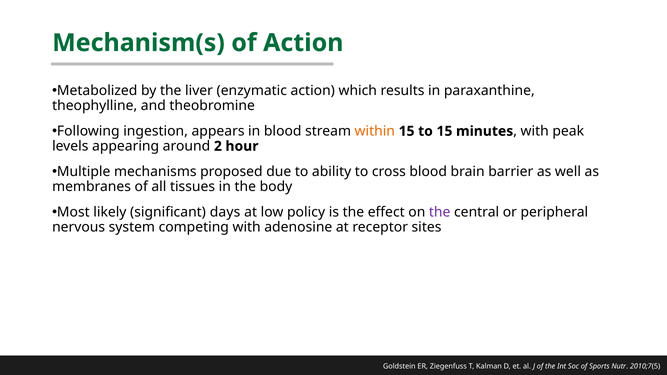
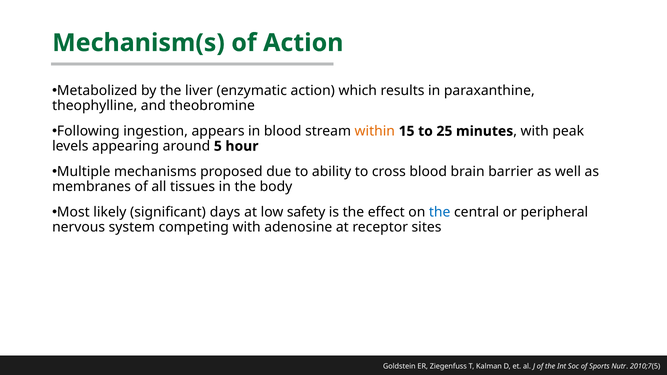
to 15: 15 -> 25
2: 2 -> 5
policy: policy -> safety
the at (440, 212) colour: purple -> blue
